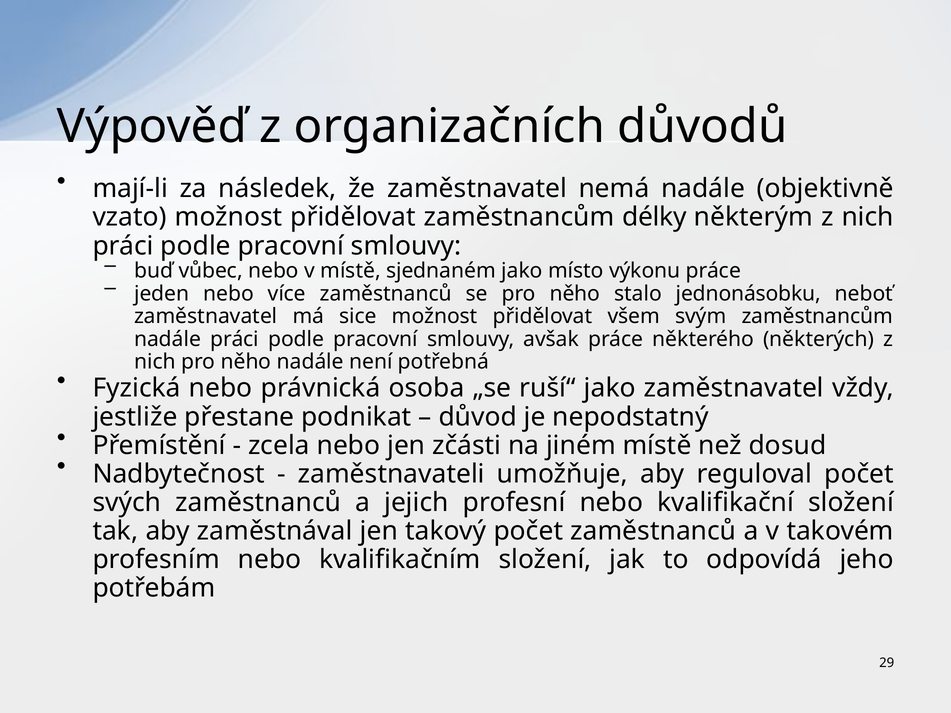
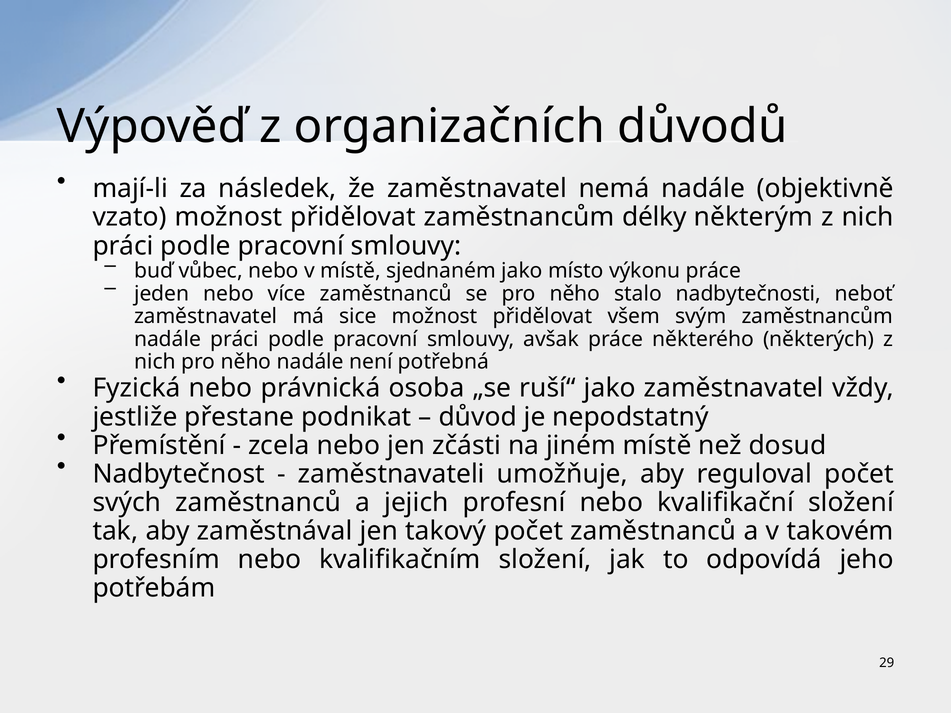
jednonásobku: jednonásobku -> nadbytečnosti
